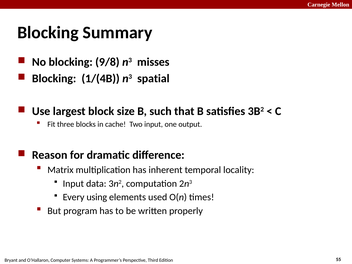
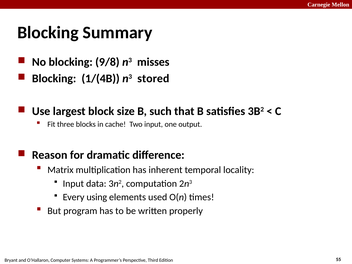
spatial: spatial -> stored
